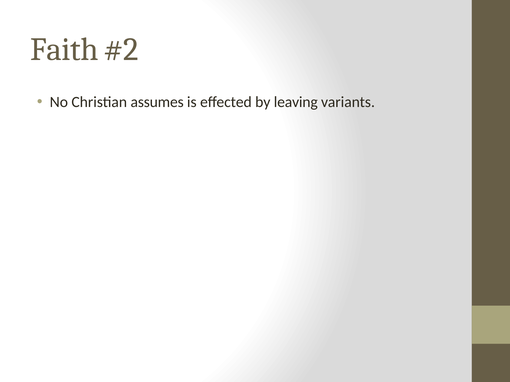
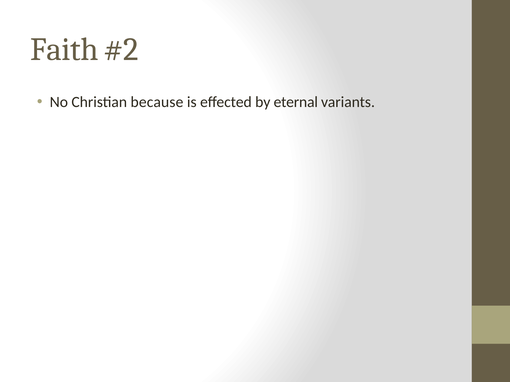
assumes: assumes -> because
leaving: leaving -> eternal
